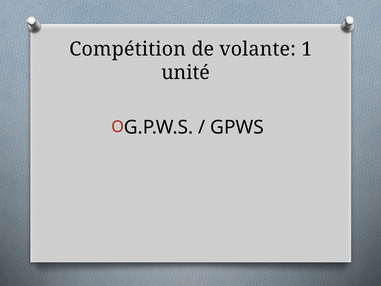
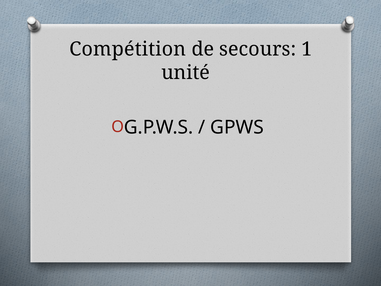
volante: volante -> secours
